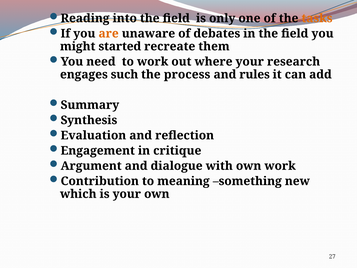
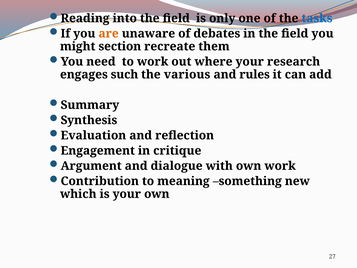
tasks colour: orange -> blue
started: started -> section
process: process -> various
